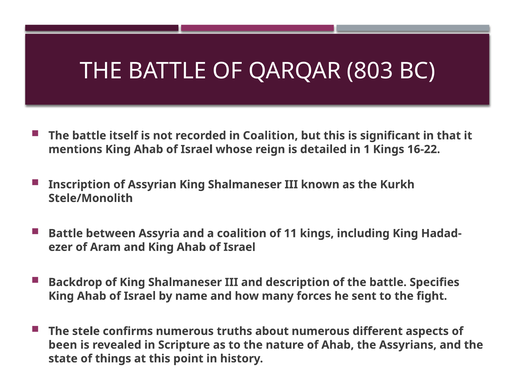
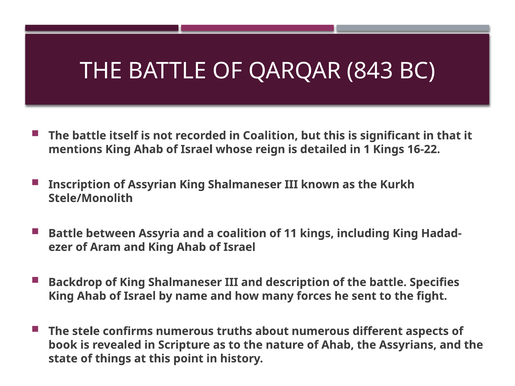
803: 803 -> 843
been: been -> book
